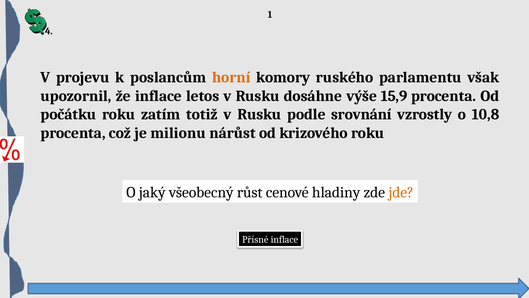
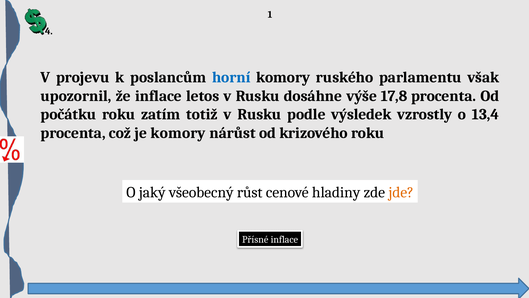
horní colour: orange -> blue
15,9: 15,9 -> 17,8
srovnání: srovnání -> výsledek
10,8: 10,8 -> 13,4
je milionu: milionu -> komory
